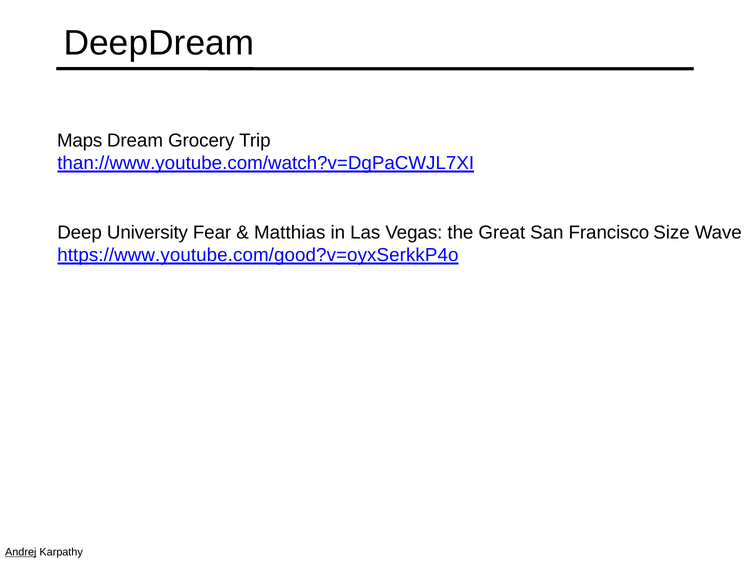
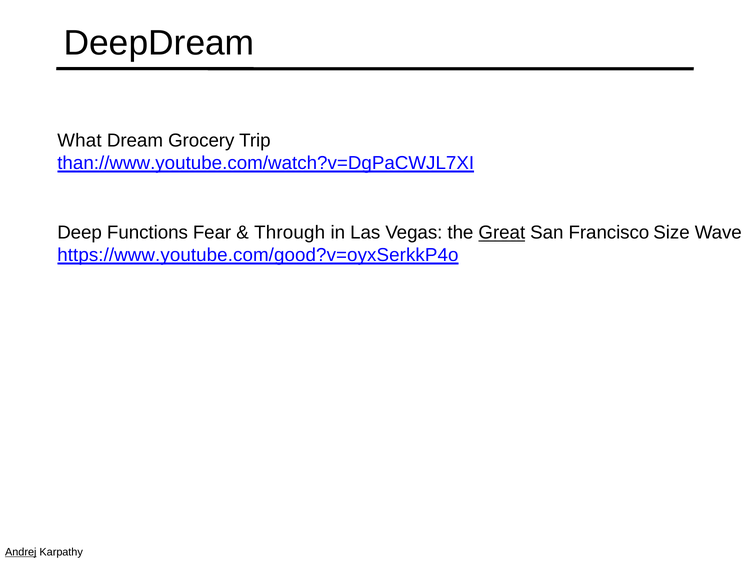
Maps: Maps -> What
University: University -> Functions
Matthias: Matthias -> Through
Great underline: none -> present
